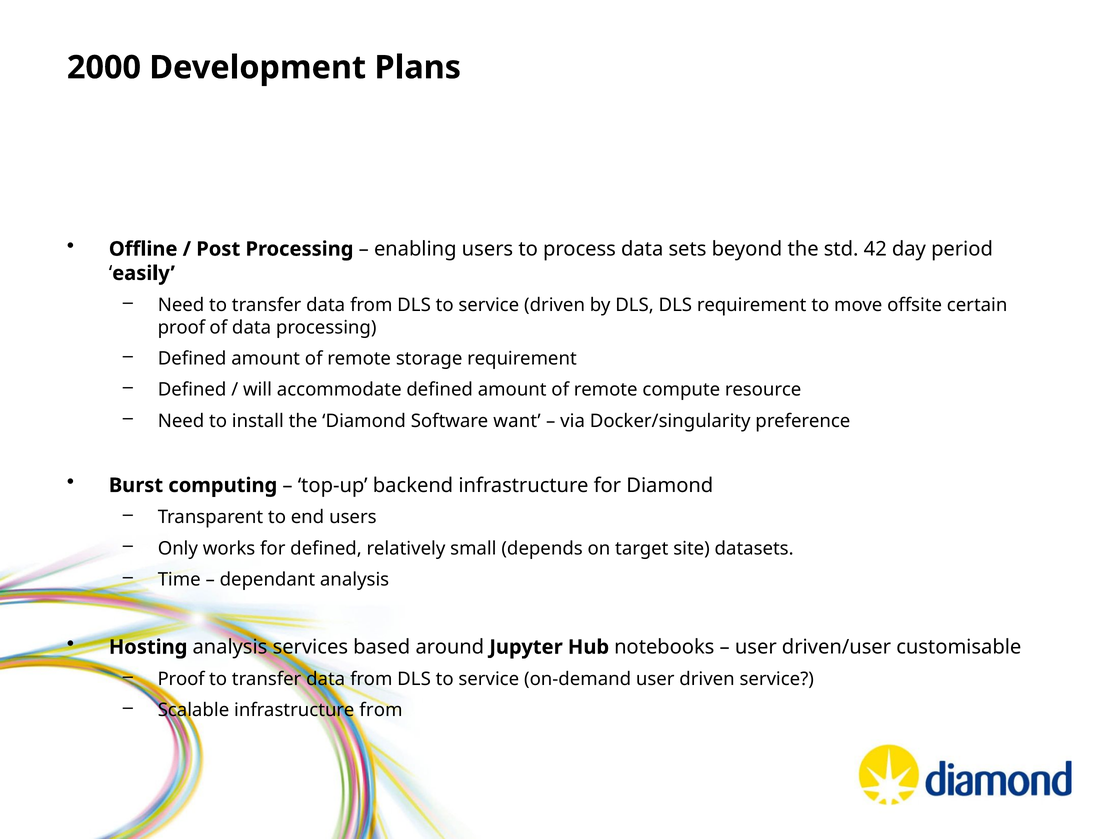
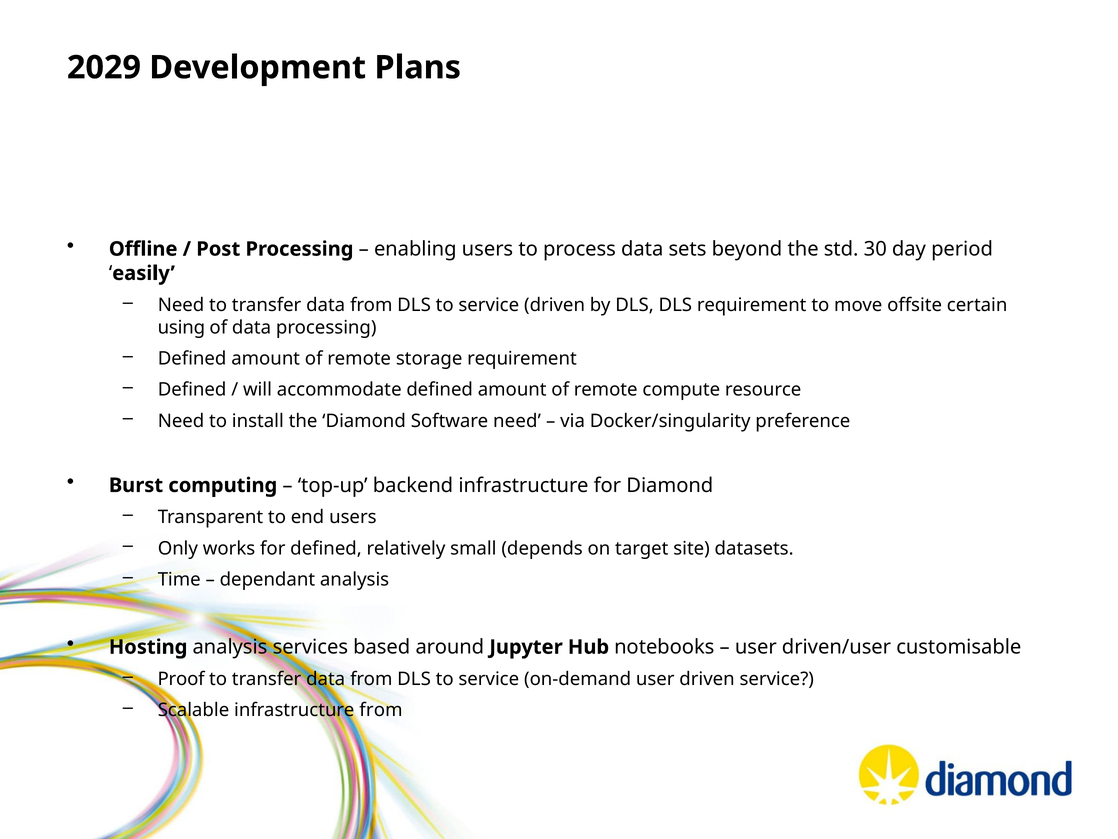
2000: 2000 -> 2029
42: 42 -> 30
proof at (181, 327): proof -> using
Software want: want -> need
